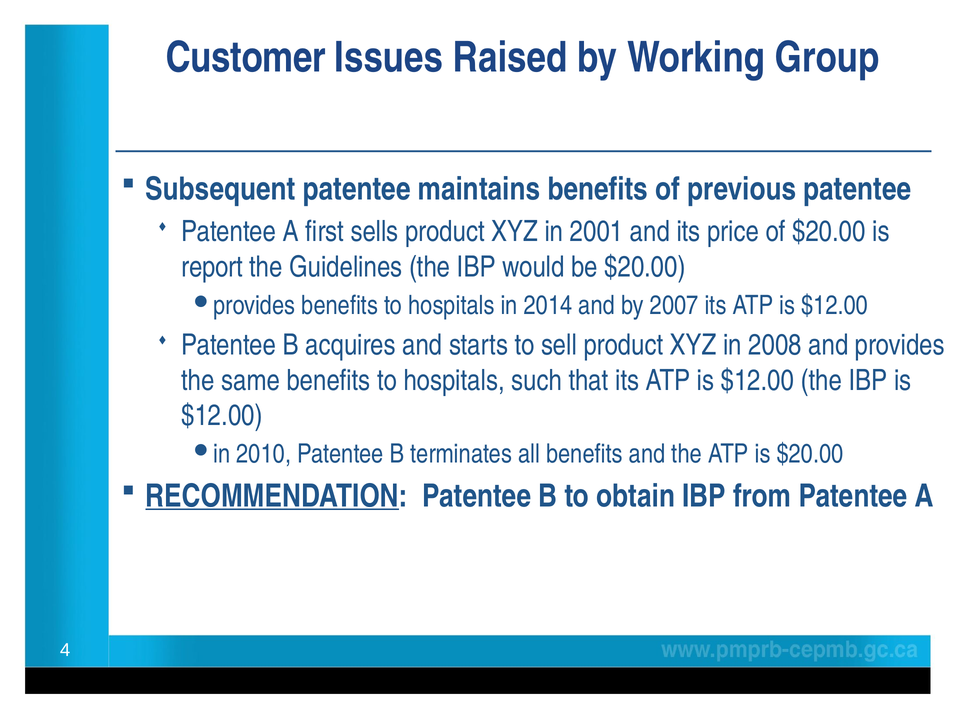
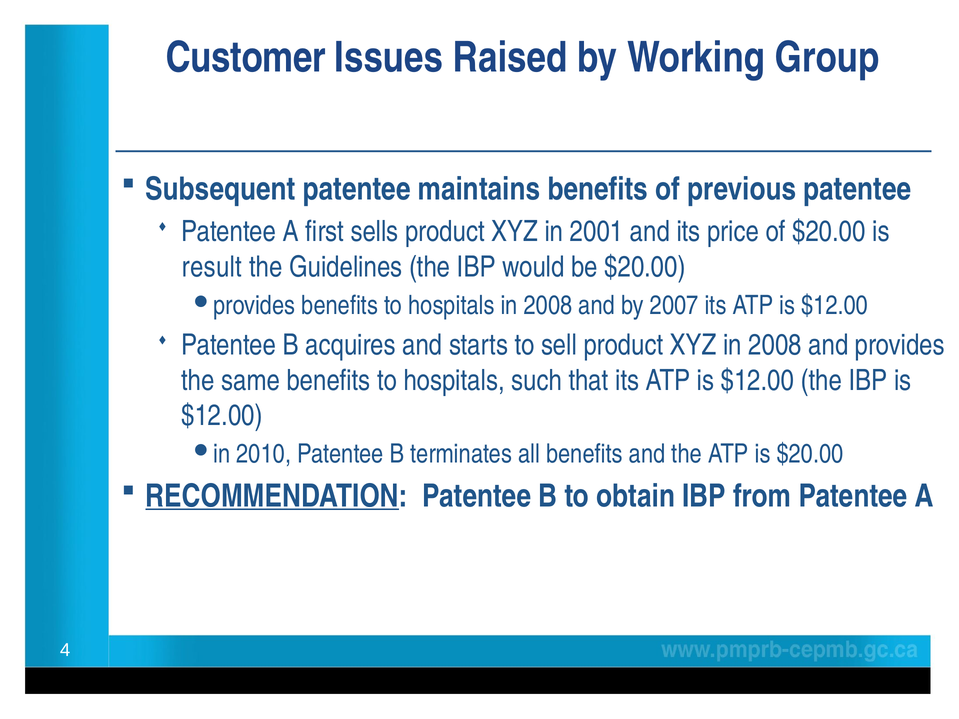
report: report -> result
hospitals in 2014: 2014 -> 2008
